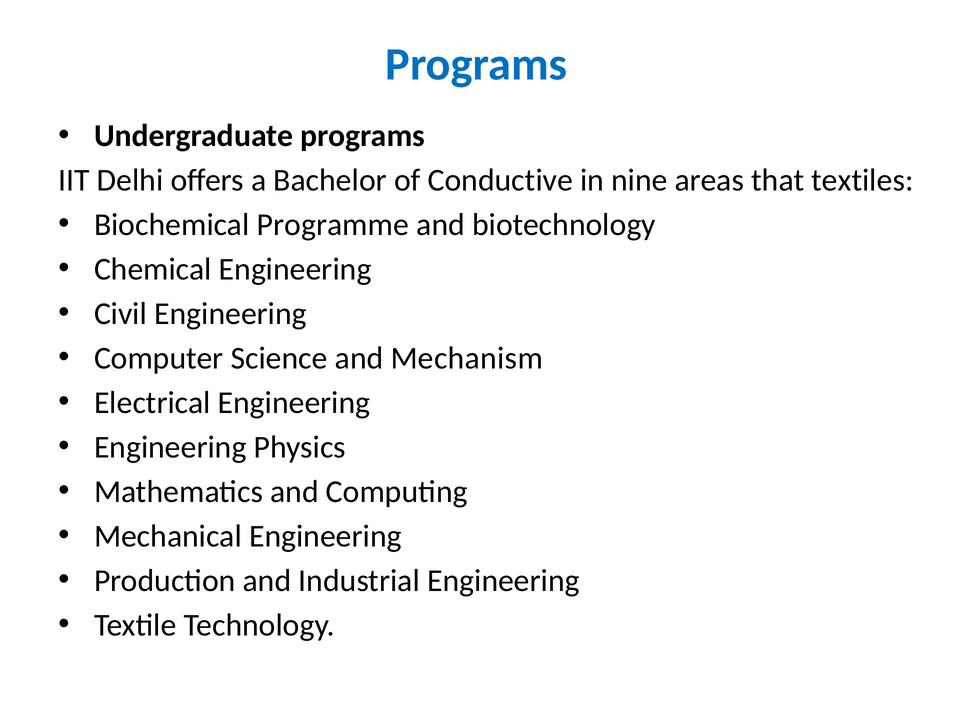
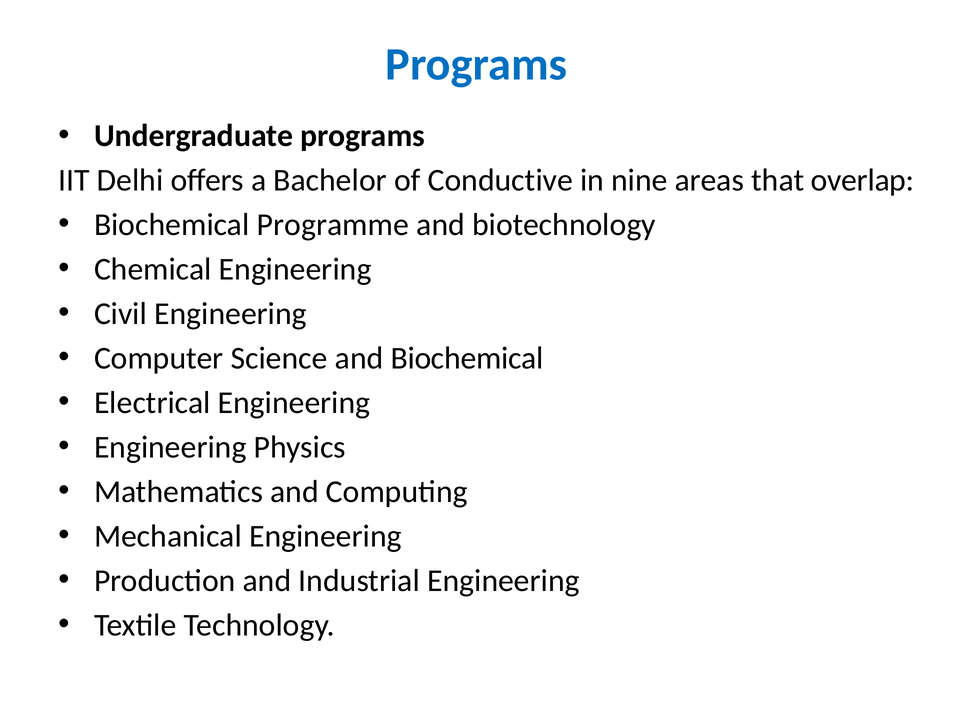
textiles: textiles -> overlap
and Mechanism: Mechanism -> Biochemical
